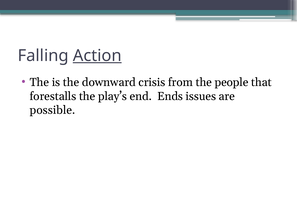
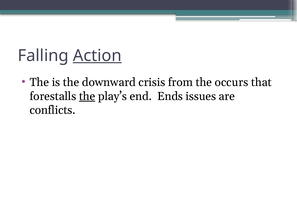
people: people -> occurs
the at (87, 96) underline: none -> present
possible: possible -> conflicts
